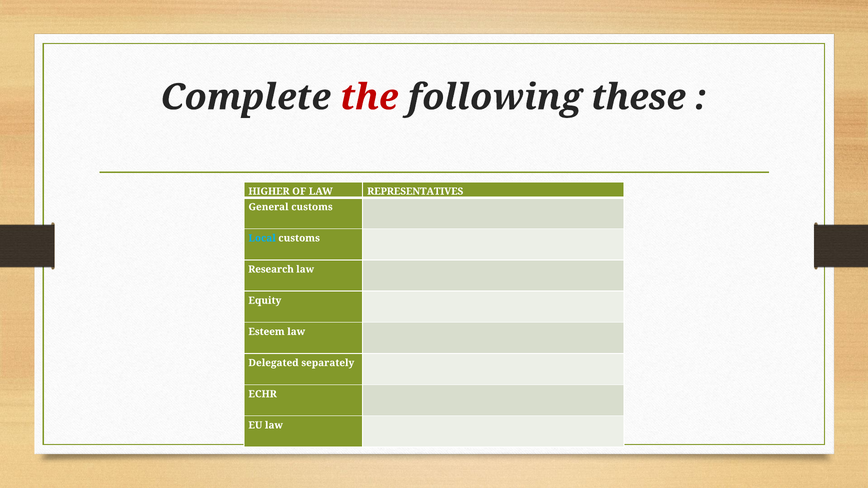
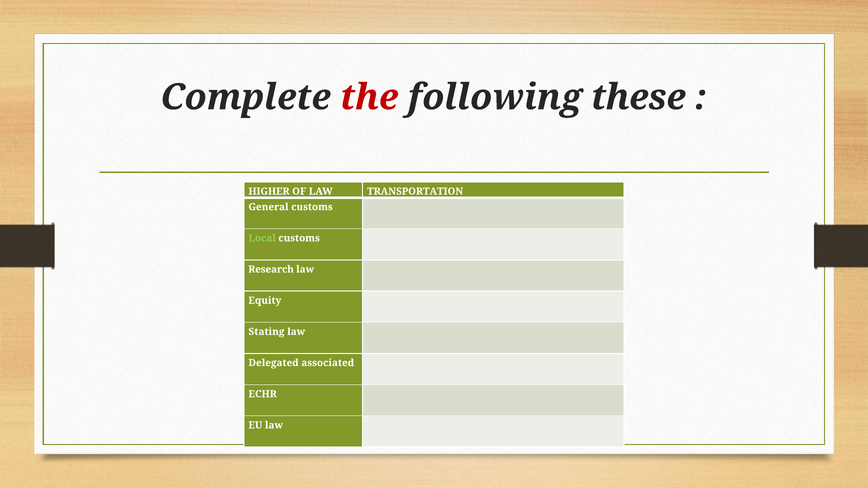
REPRESENTATIVES: REPRESENTATIVES -> TRANSPORTATION
Local colour: light blue -> light green
Esteem: Esteem -> Stating
separately: separately -> associated
